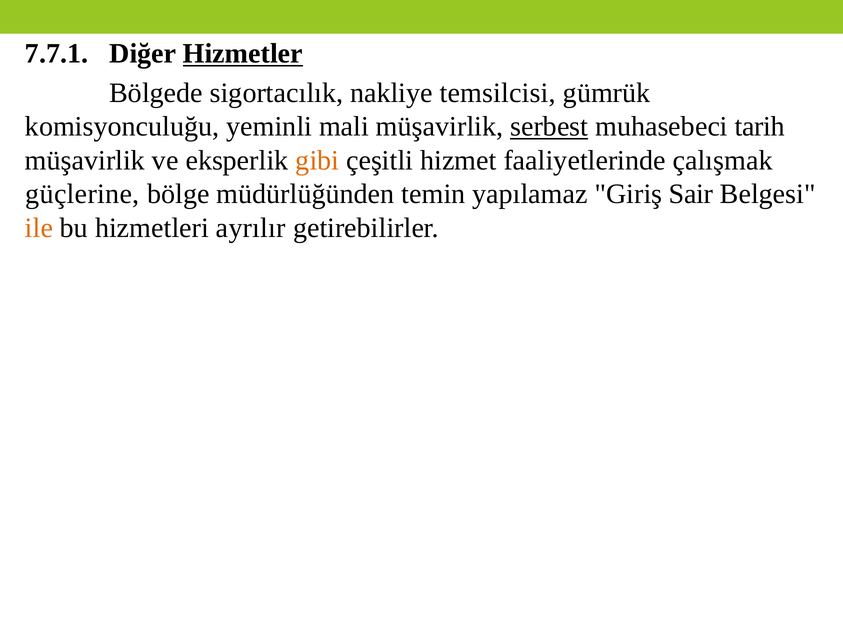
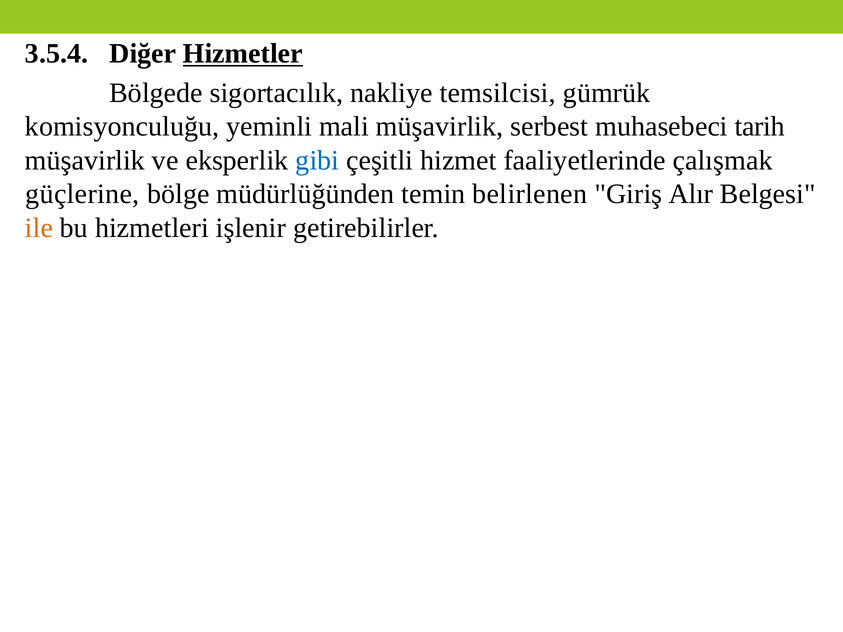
7.7.1: 7.7.1 -> 3.5.4
serbest underline: present -> none
gibi colour: orange -> blue
yapılamaz: yapılamaz -> belirlenen
Sair: Sair -> Alır
ayrılır: ayrılır -> işlenir
